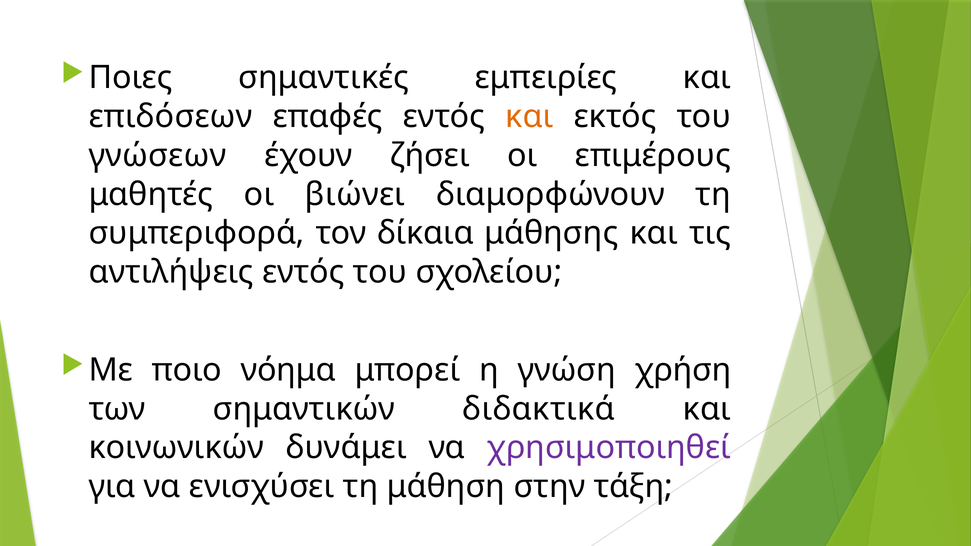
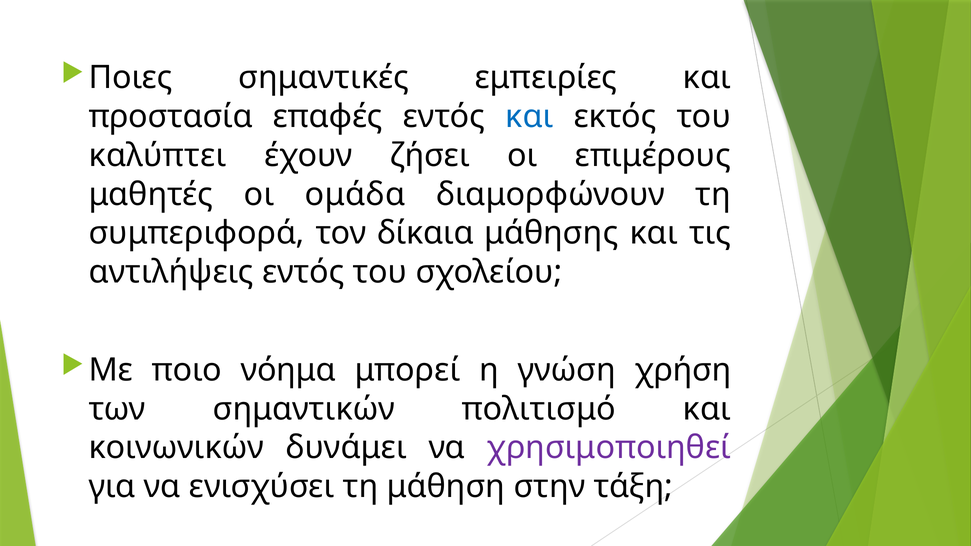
επιδόσεων: επιδόσεων -> προστασία
και at (529, 117) colour: orange -> blue
γνώσεων: γνώσεων -> καλύπτει
βιώνει: βιώνει -> ομάδα
διδακτικά: διδακτικά -> πολιτισμό
